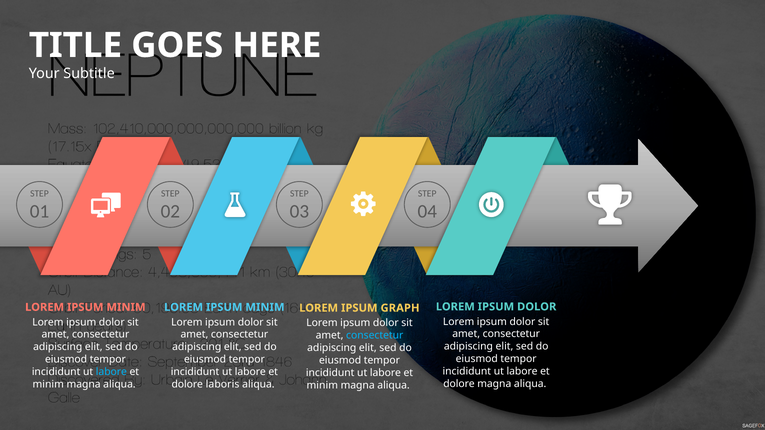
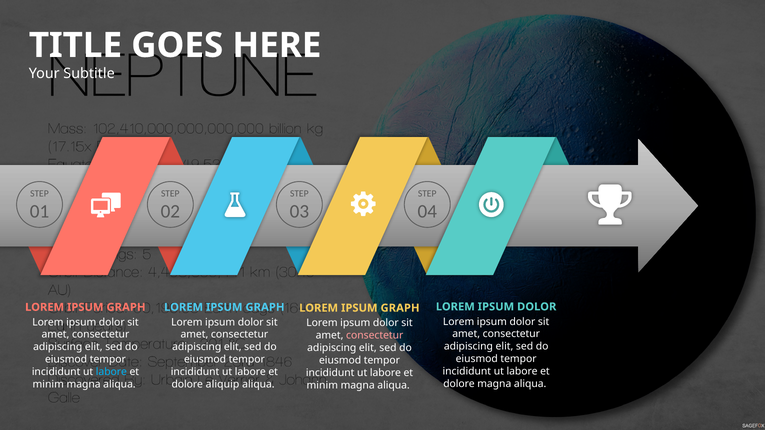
MINIM at (126, 307): MINIM -> GRAPH
MINIM at (265, 307): MINIM -> GRAPH
consectetur at (375, 336) colour: light blue -> pink
laboris: laboris -> aliquip
